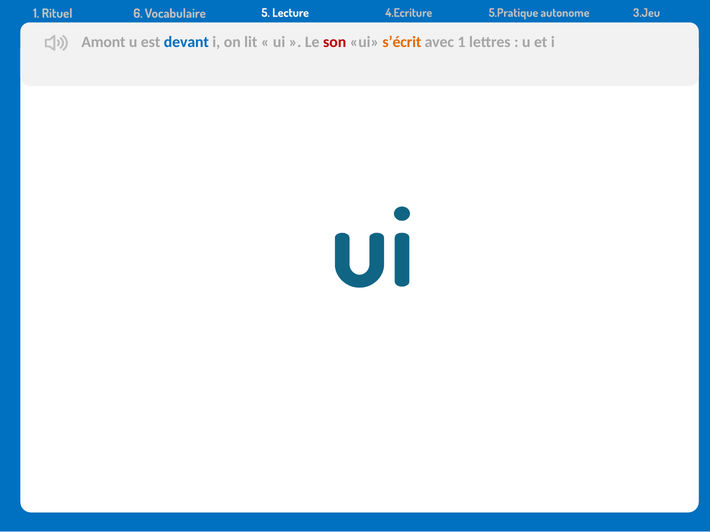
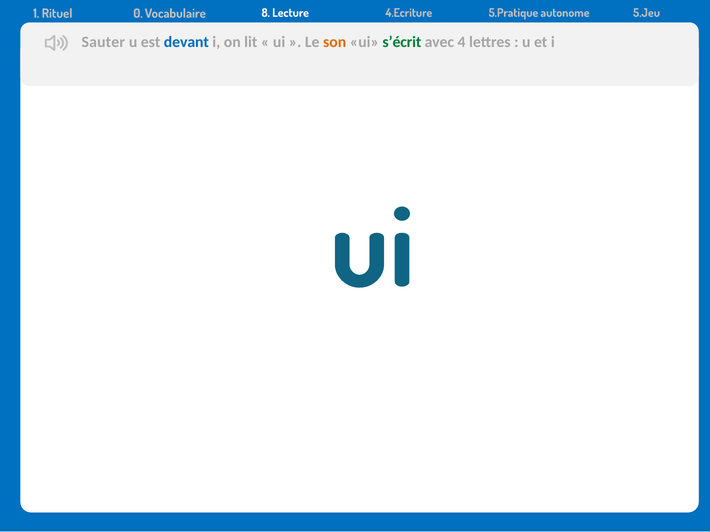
6: 6 -> 0
5: 5 -> 8
3.Jeu: 3.Jeu -> 5.Jeu
Amont: Amont -> Sauter
son colour: red -> orange
s’écrit colour: orange -> green
avec 1: 1 -> 4
